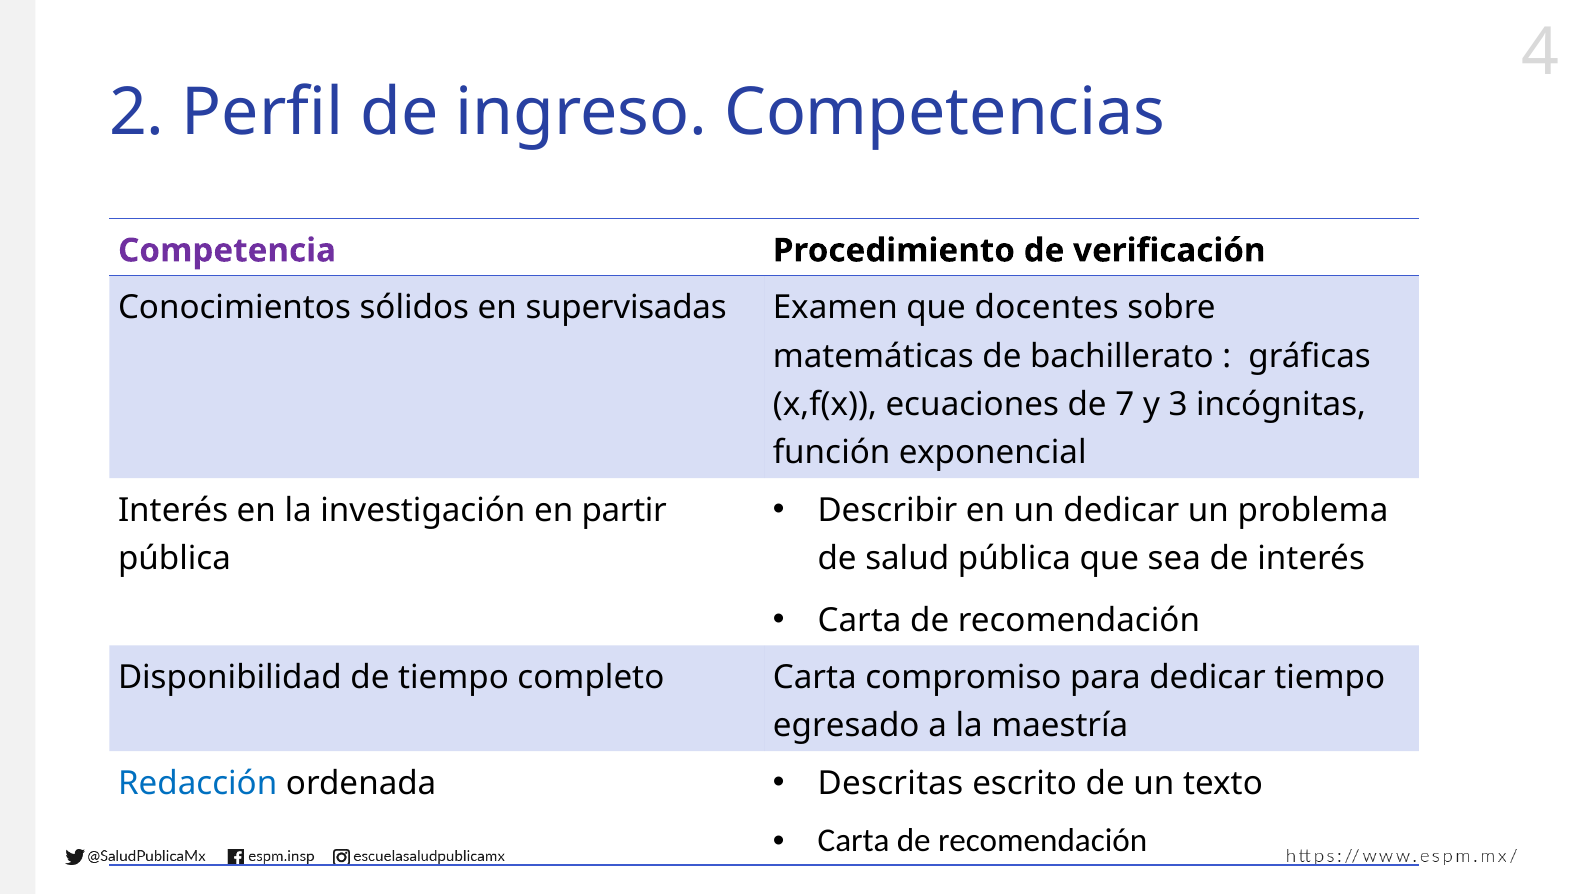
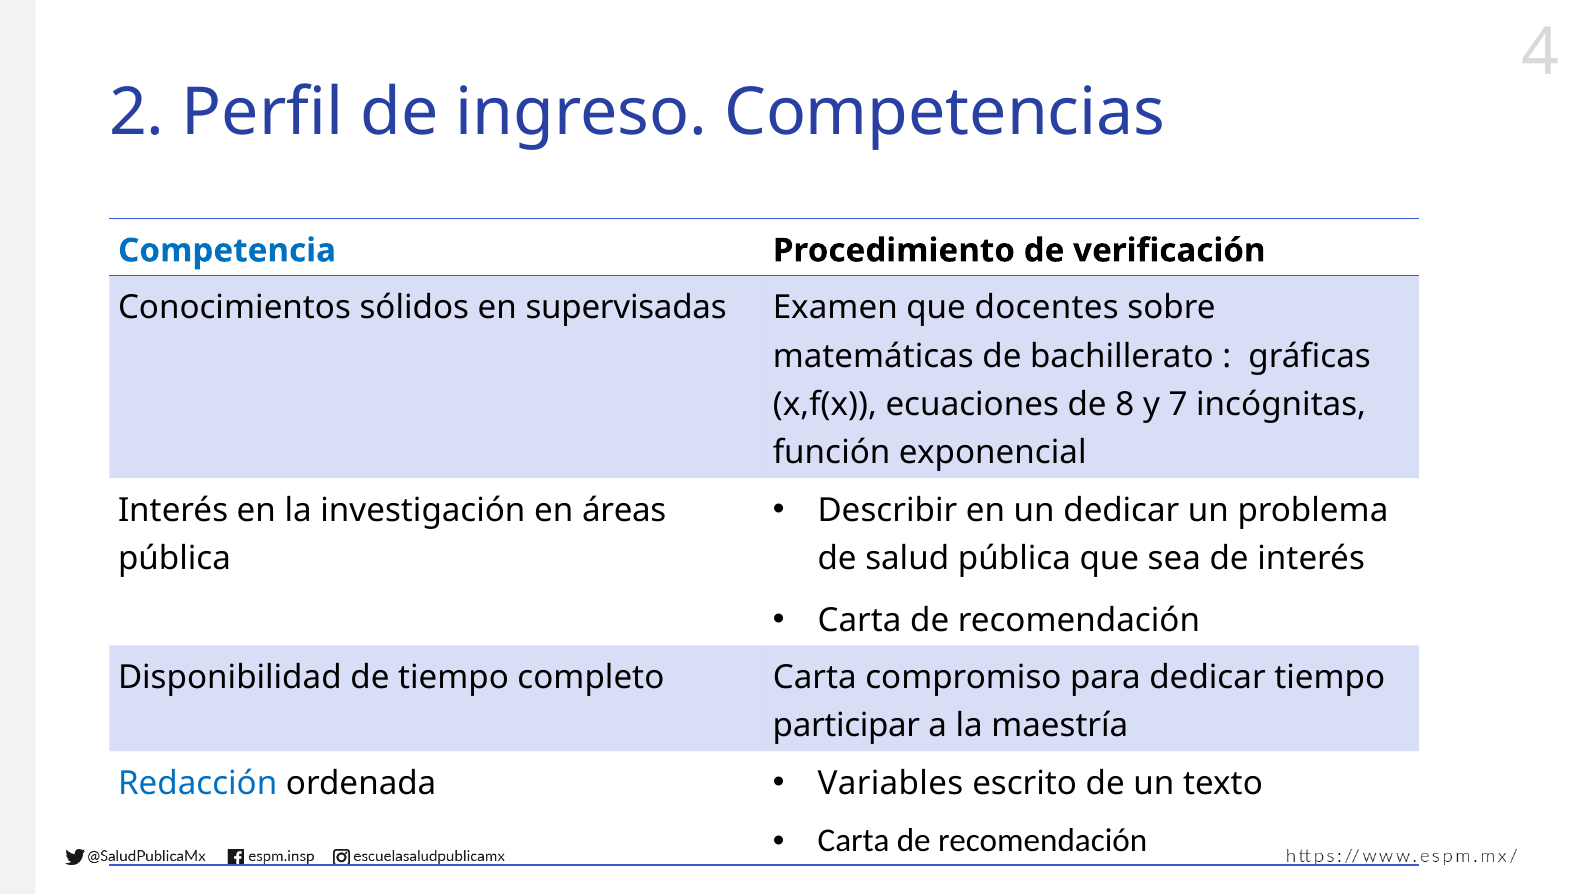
Competencia colour: purple -> blue
7: 7 -> 8
3: 3 -> 7
partir: partir -> áreas
egresado: egresado -> participar
Descritas: Descritas -> Variables
